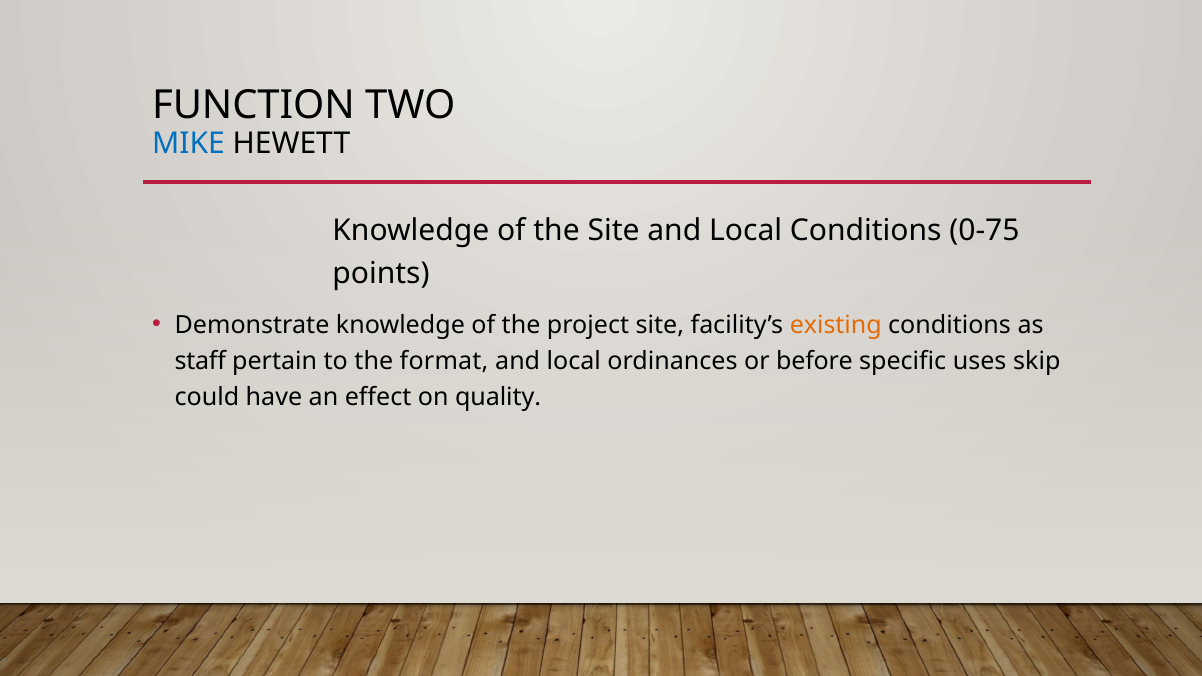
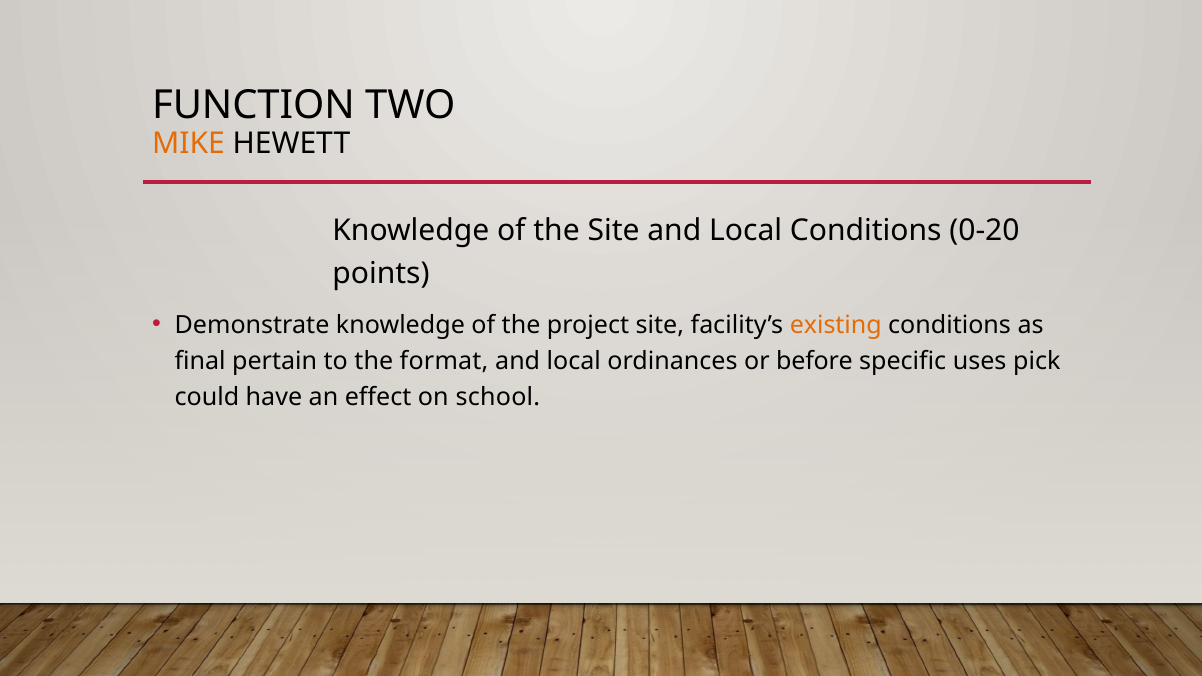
MIKE colour: blue -> orange
0-75: 0-75 -> 0-20
staff: staff -> final
skip: skip -> pick
quality: quality -> school
